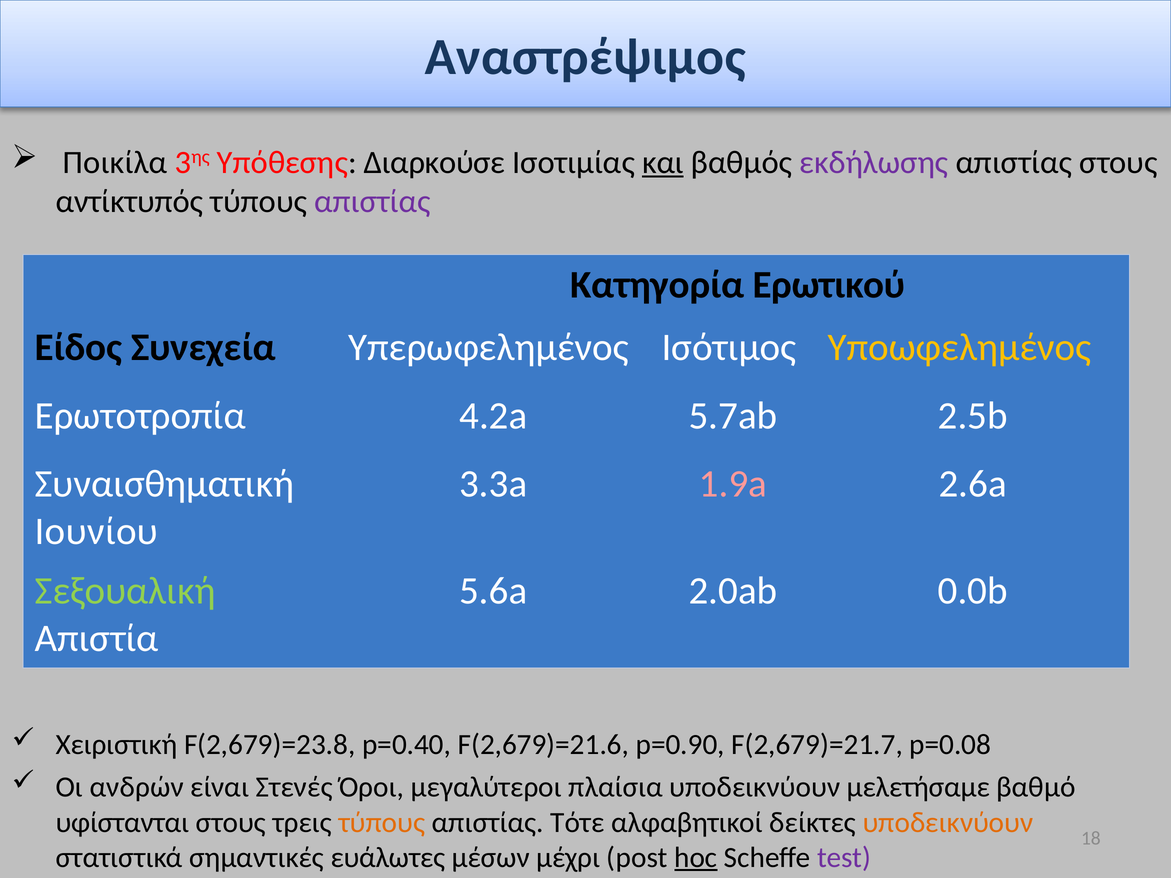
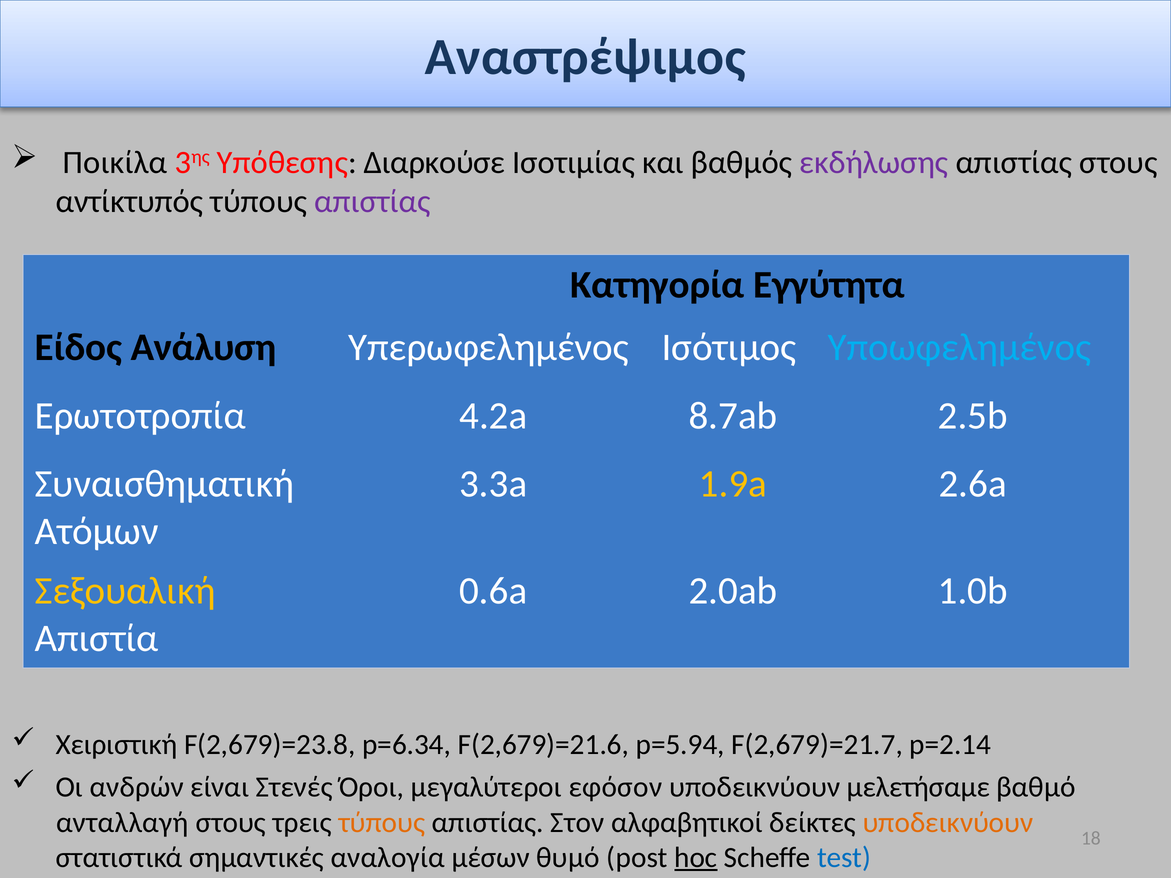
και underline: present -> none
Ερωτικού: Ερωτικού -> Εγγύτητα
Συνεχεία: Συνεχεία -> Ανάλυση
Υποωφελημένος colour: yellow -> light blue
5.7ab: 5.7ab -> 8.7ab
1.9a colour: pink -> yellow
Ιουνίου: Ιουνίου -> Ατόμων
Σεξουαλική colour: light green -> yellow
5.6a: 5.6a -> 0.6a
0.0b: 0.0b -> 1.0b
p=0.40: p=0.40 -> p=6.34
p=0.90: p=0.90 -> p=5.94
p=0.08: p=0.08 -> p=2.14
πλαίσια: πλαίσια -> εφόσον
υφίστανται: υφίστανται -> ανταλλαγή
Τότε: Τότε -> Στον
ευάλωτες: ευάλωτες -> αναλογία
μέχρι: μέχρι -> θυμό
test colour: purple -> blue
